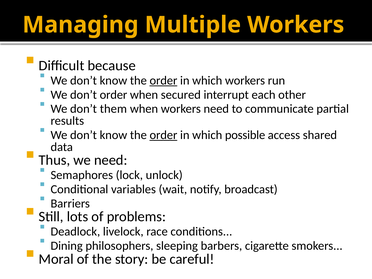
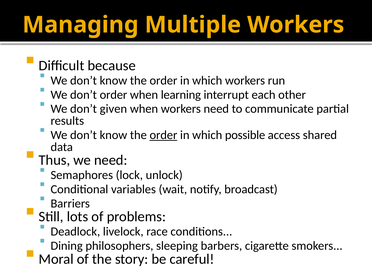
order at (163, 80) underline: present -> none
secured: secured -> learning
them: them -> given
